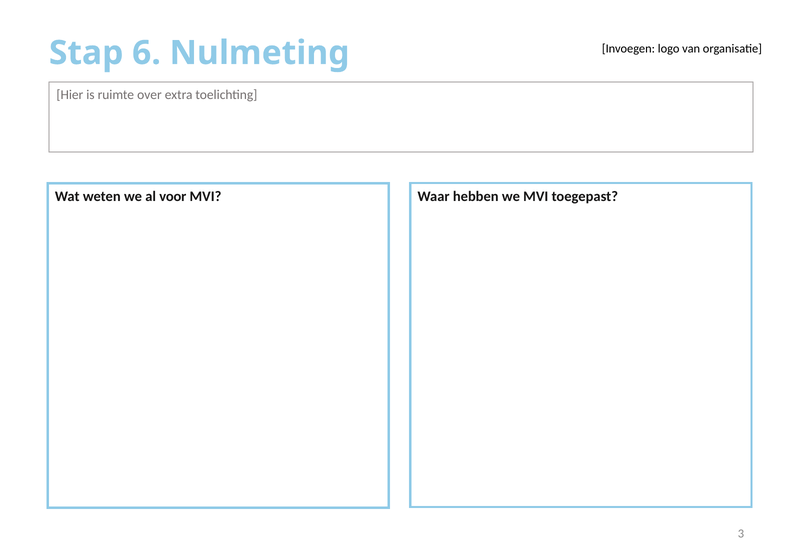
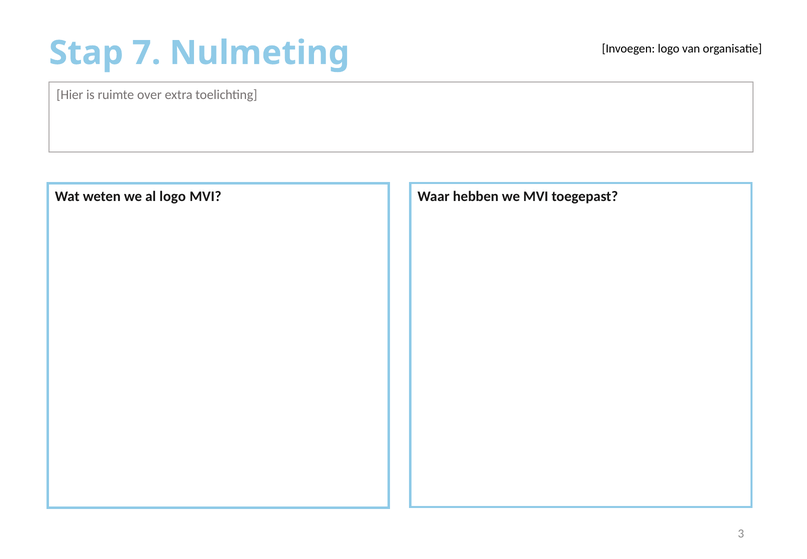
6: 6 -> 7
al voor: voor -> logo
